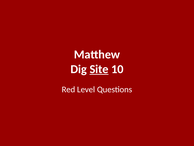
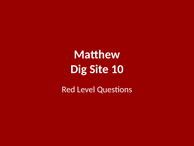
Site underline: present -> none
